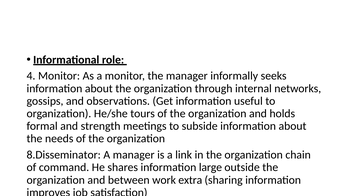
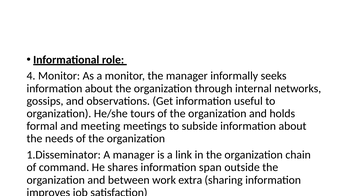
strength: strength -> meeting
8.Disseminator: 8.Disseminator -> 1.Disseminator
large: large -> span
